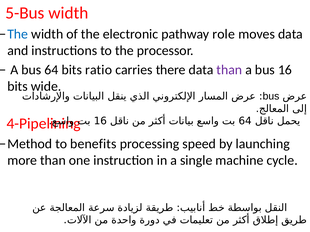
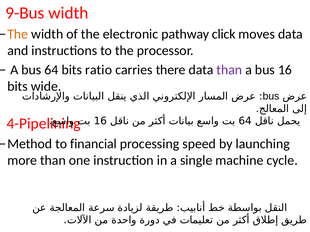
5-Bus: 5-Bus -> 9-Bus
The at (18, 34) colour: blue -> orange
role: role -> click
benefits: benefits -> financial
